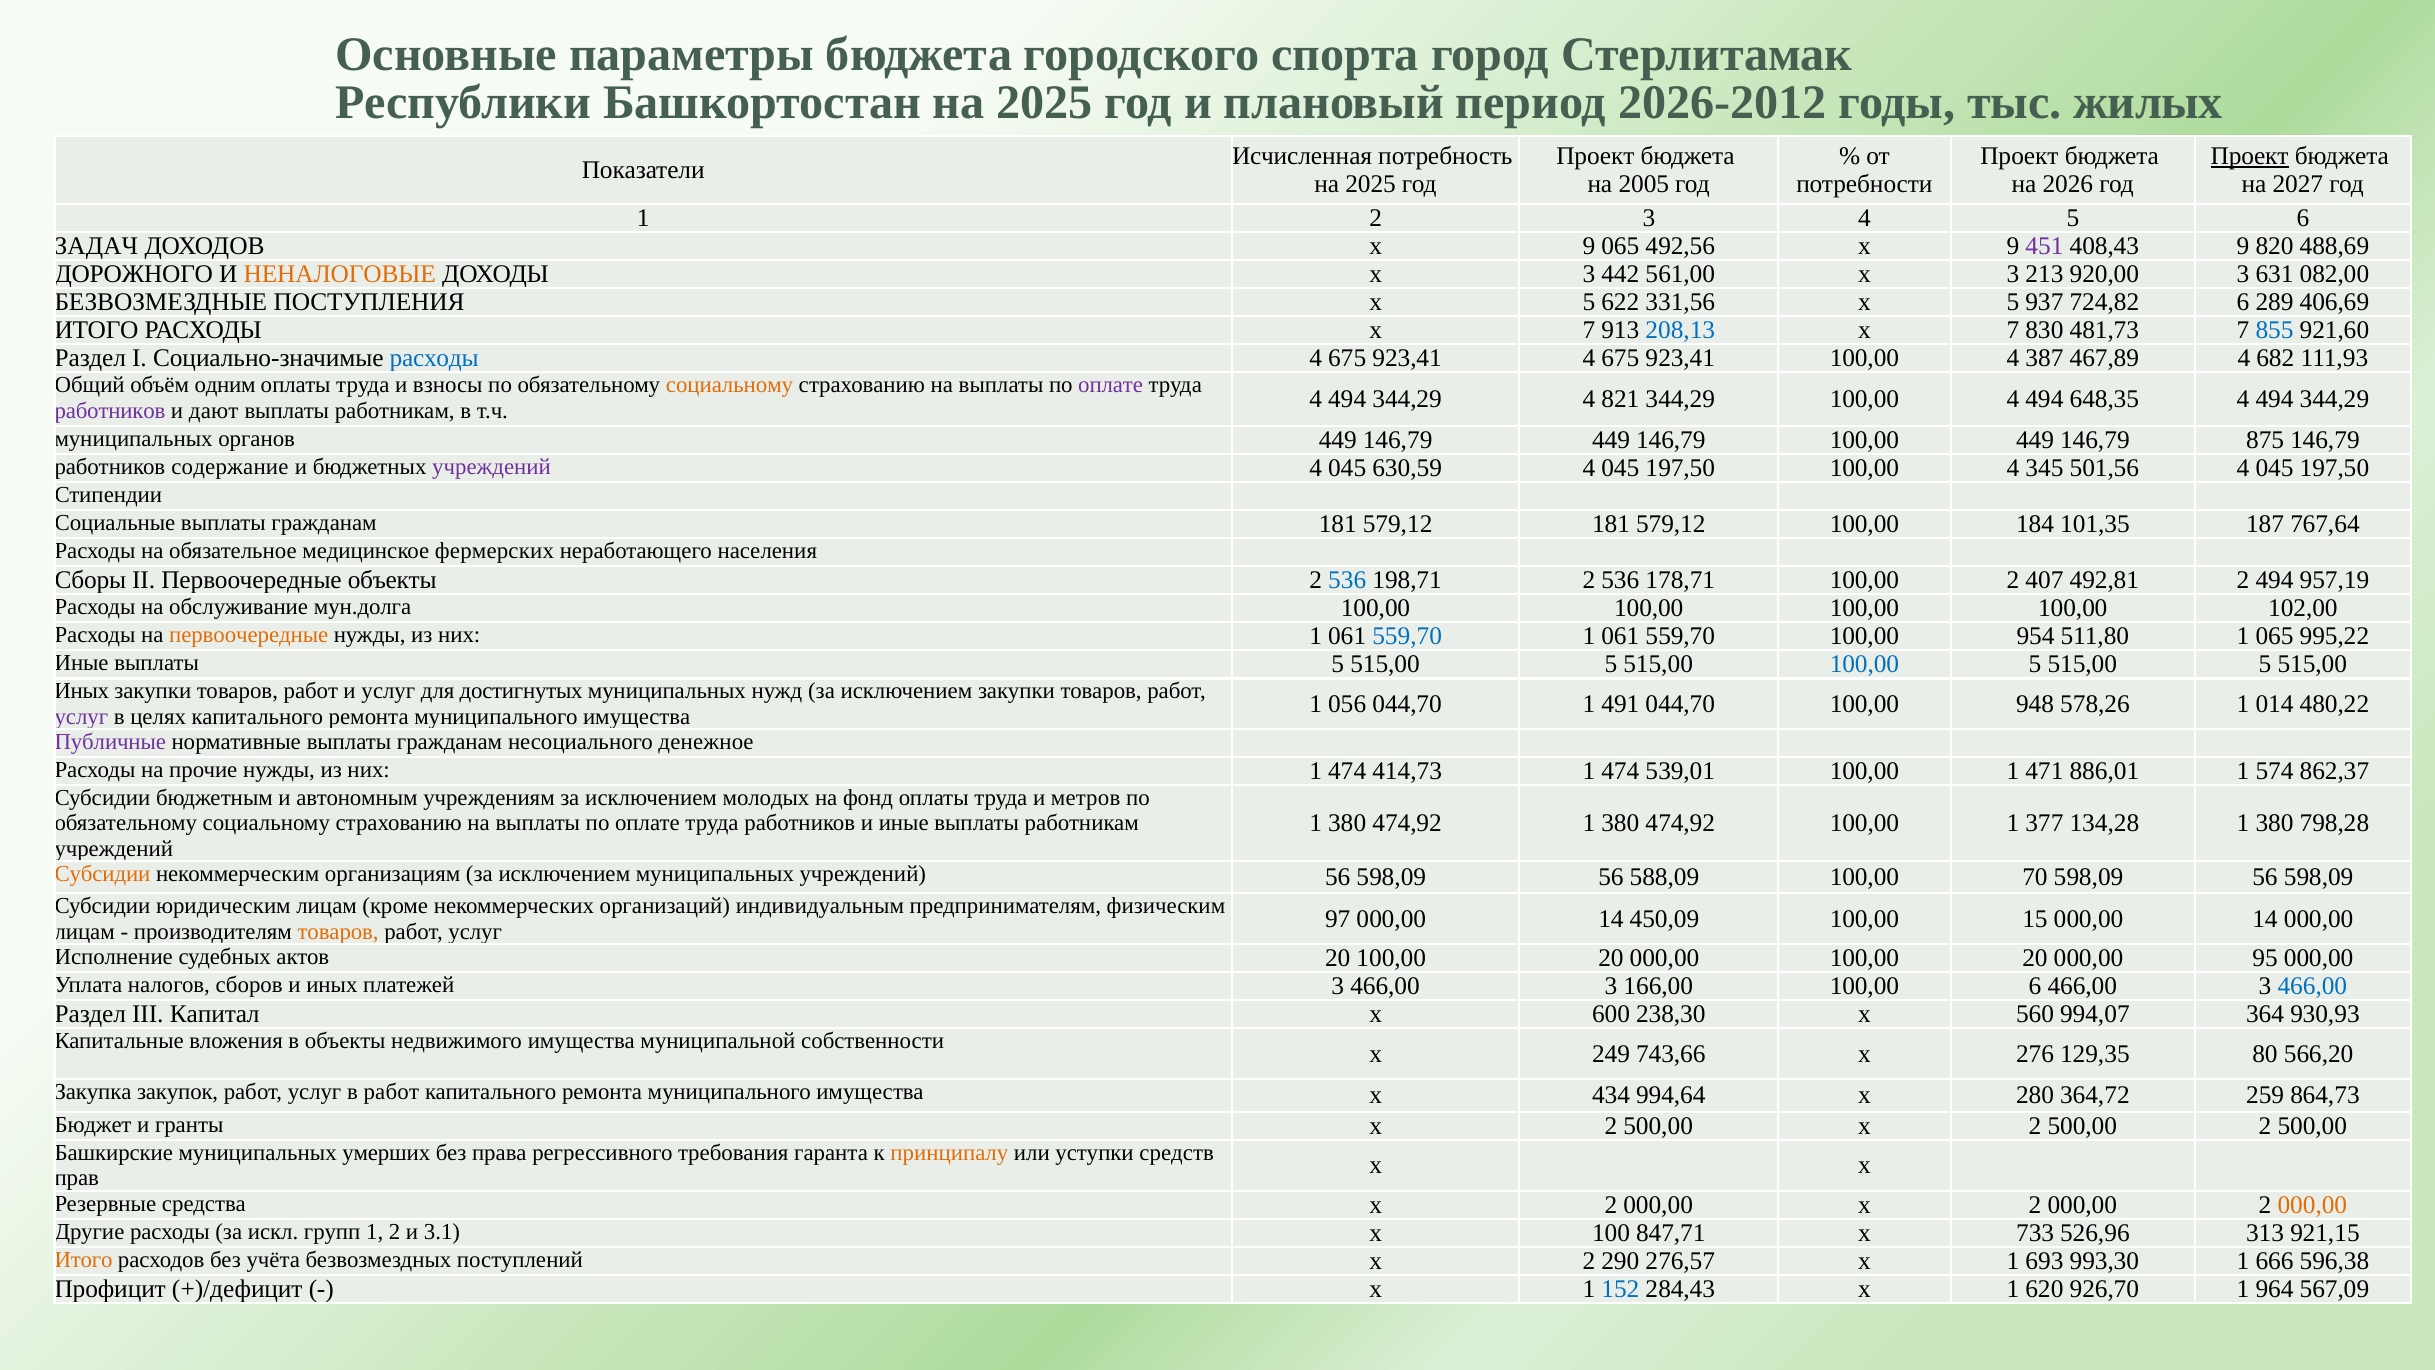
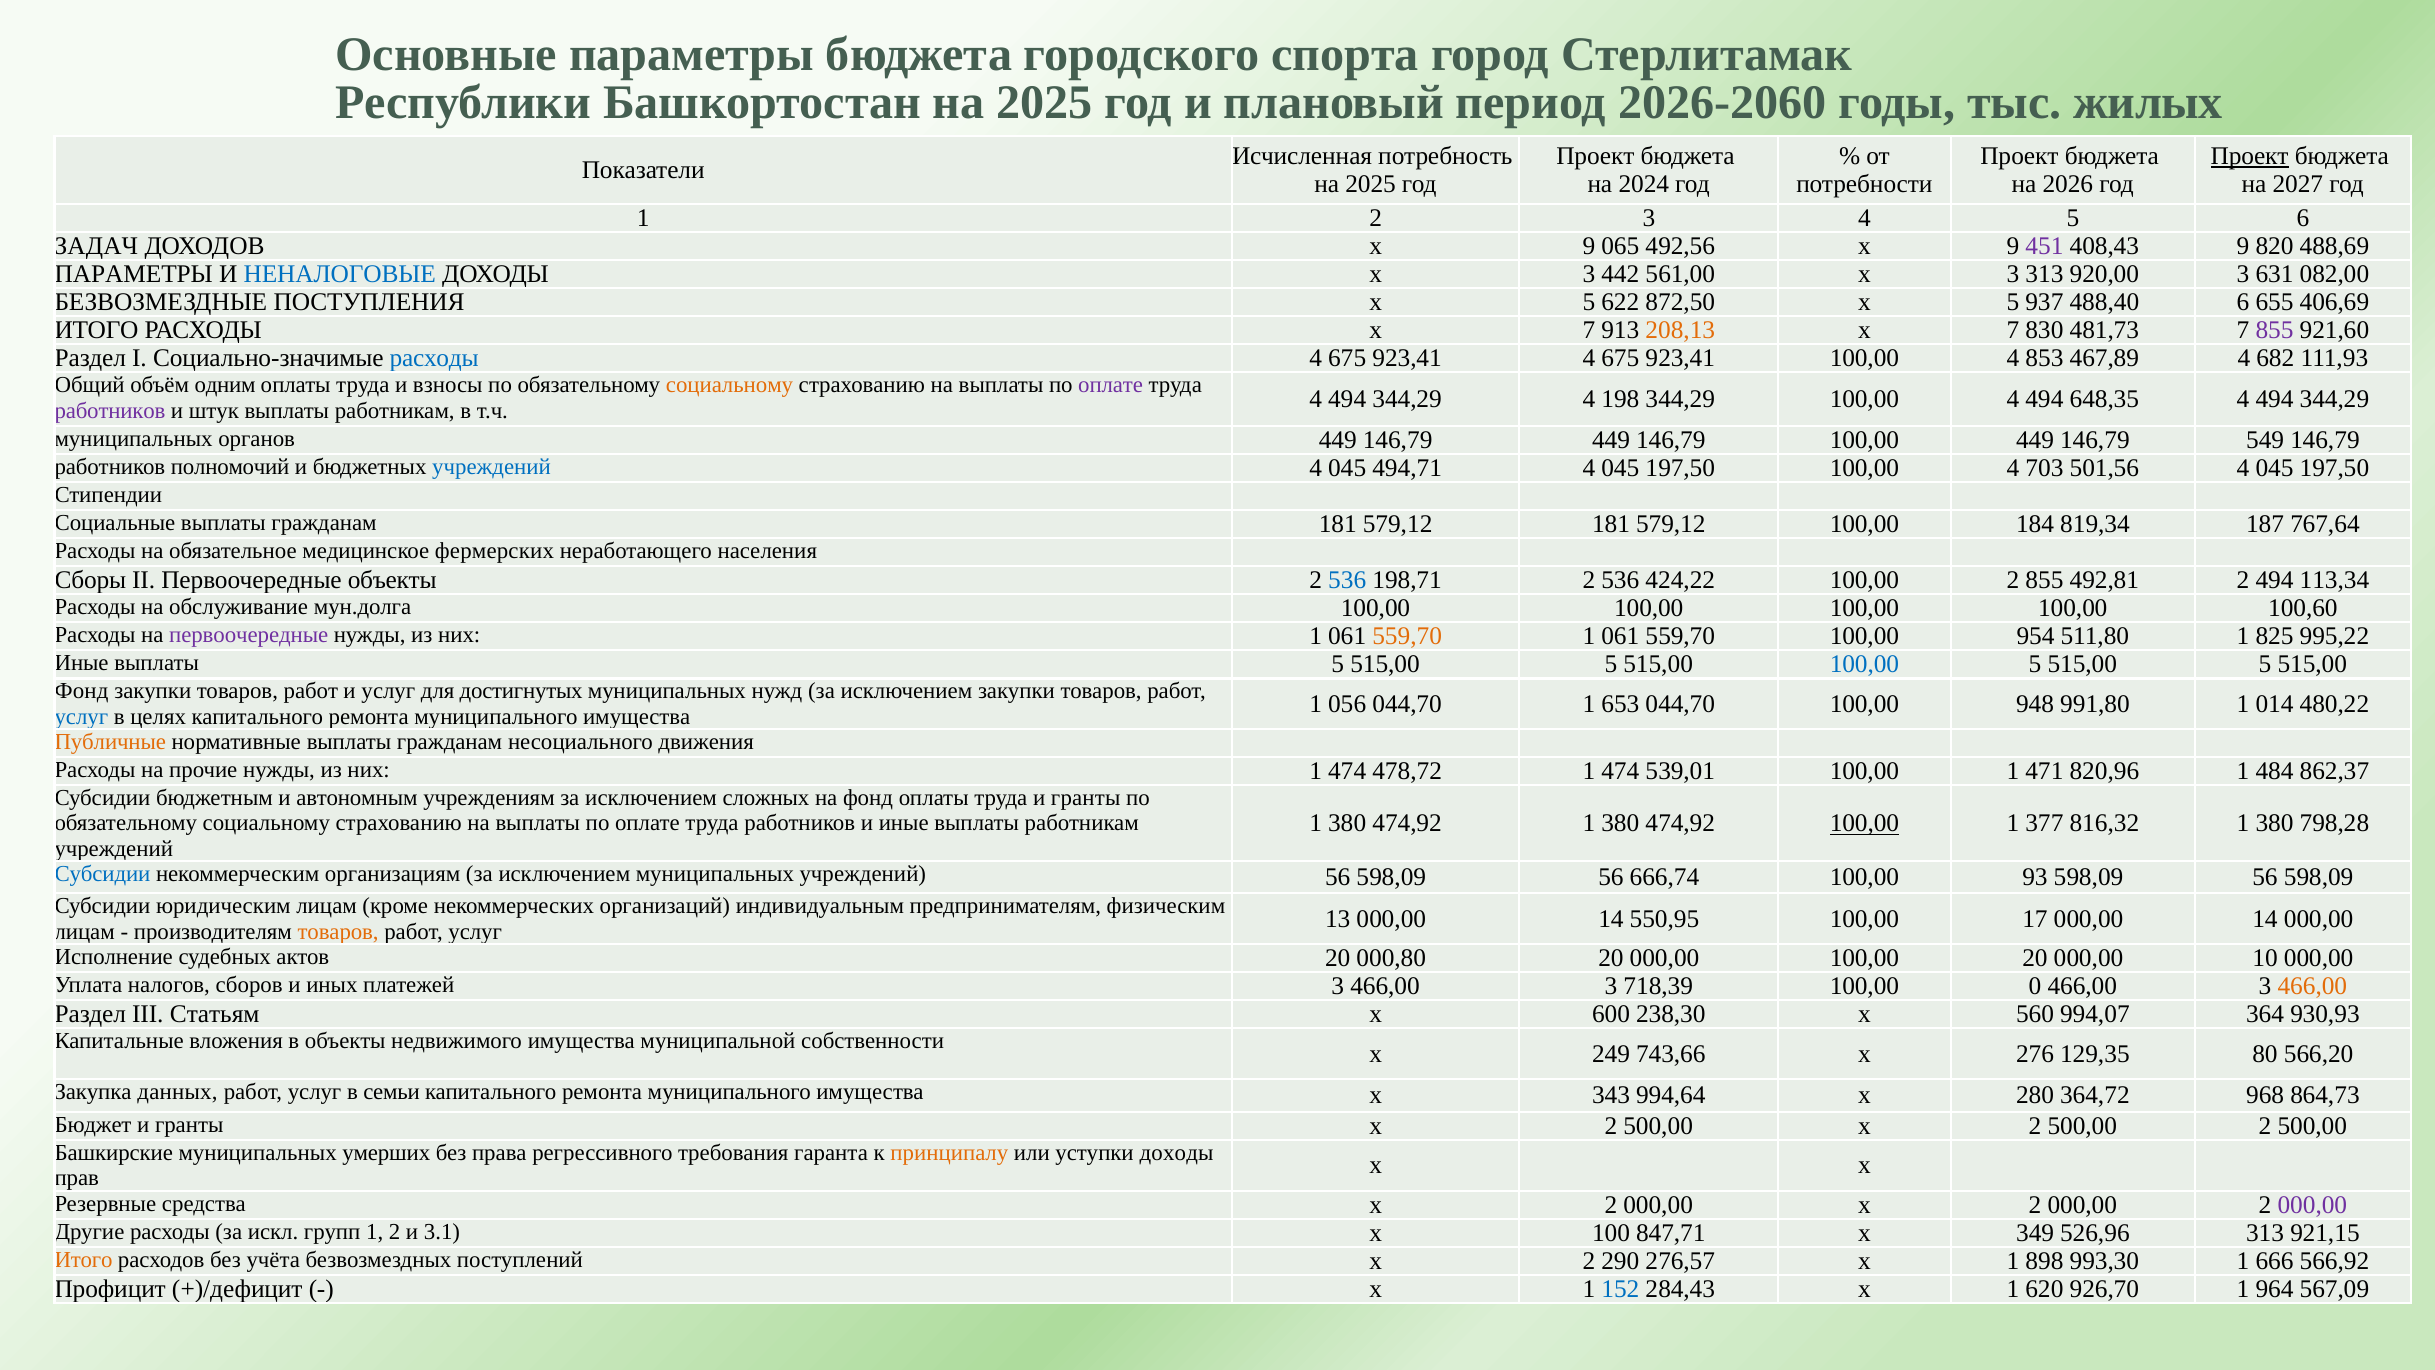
2026-2012: 2026-2012 -> 2026-2060
2005: 2005 -> 2024
ДОРОЖНОГО at (134, 274): ДОРОЖНОГО -> ПАРАМЕТРЫ
НЕНАЛОГОВЫЕ colour: orange -> blue
3 213: 213 -> 313
331,56: 331,56 -> 872,50
724,82: 724,82 -> 488,40
289: 289 -> 655
208,13 colour: blue -> orange
855 at (2275, 330) colour: blue -> purple
387: 387 -> 853
дают: дают -> штук
821: 821 -> 198
875: 875 -> 549
содержание: содержание -> полномочий
учреждений at (492, 467) colour: purple -> blue
630,59: 630,59 -> 494,71
345: 345 -> 703
101,35: 101,35 -> 819,34
178,71: 178,71 -> 424,22
2 407: 407 -> 855
957,19: 957,19 -> 113,34
102,00: 102,00 -> 100,60
первоочередные at (249, 635) colour: orange -> purple
559,70 at (1407, 636) colour: blue -> orange
1 065: 065 -> 825
Иных at (82, 691): Иных -> Фонд
услуг at (81, 716) colour: purple -> blue
491: 491 -> 653
578,26: 578,26 -> 991,80
Публичные colour: purple -> orange
денежное: денежное -> движения
414,73: 414,73 -> 478,72
886,01: 886,01 -> 820,96
574: 574 -> 484
молодых: молодых -> сложных
труда и метров: метров -> гранты
100,00 at (1864, 823) underline: none -> present
134,28: 134,28 -> 816,32
Субсидии at (102, 874) colour: orange -> blue
588,09: 588,09 -> 666,74
70: 70 -> 93
97: 97 -> 13
450,09: 450,09 -> 550,95
15: 15 -> 17
20 100,00: 100,00 -> 000,80
95: 95 -> 10
166,00: 166,00 -> 718,39
100,00 6: 6 -> 0
466,00 at (2312, 986) colour: blue -> orange
Капитал: Капитал -> Статьям
закупок: закупок -> данных
в работ: работ -> семьи
434: 434 -> 343
259: 259 -> 968
уступки средств: средств -> доходы
000,00 at (2312, 1204) colour: orange -> purple
733: 733 -> 349
693: 693 -> 898
596,38: 596,38 -> 566,92
